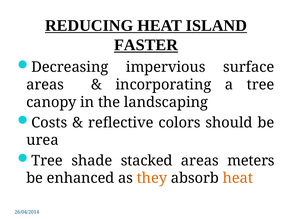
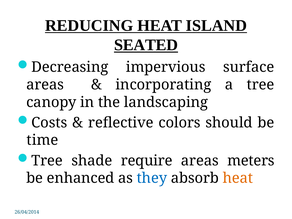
FASTER: FASTER -> SEATED
urea: urea -> time
stacked: stacked -> require
they colour: orange -> blue
